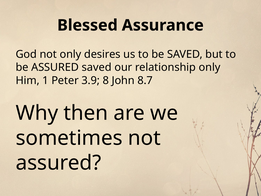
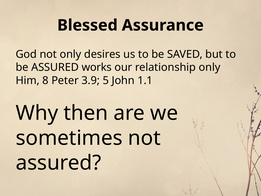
ASSURED saved: saved -> works
1: 1 -> 8
8: 8 -> 5
8.7: 8.7 -> 1.1
